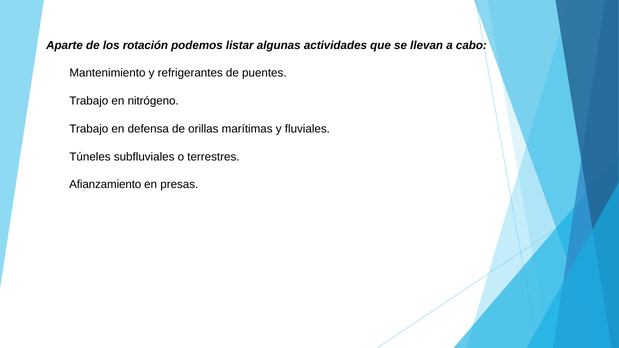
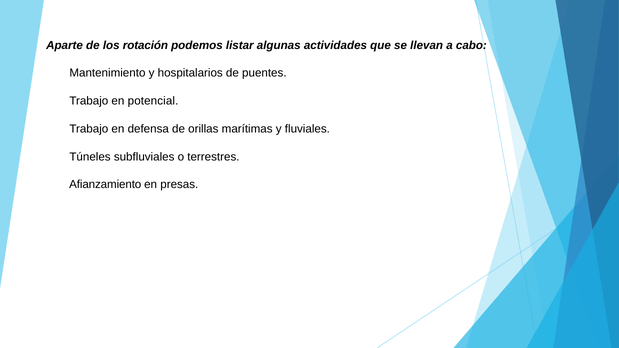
refrigerantes: refrigerantes -> hospitalarios
nitrógeno: nitrógeno -> potencial
